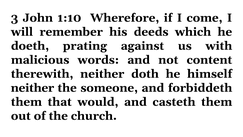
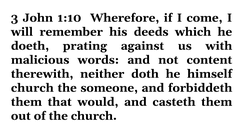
neither at (32, 88): neither -> church
